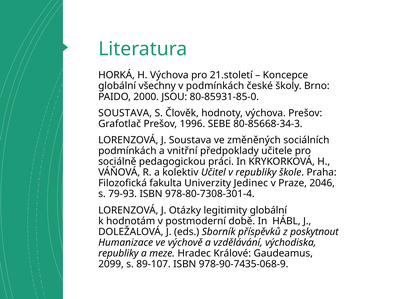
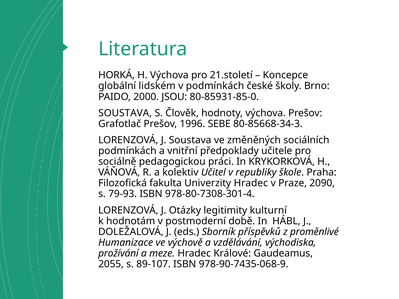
všechny: všechny -> lidském
Univerzity Jedinec: Jedinec -> Hradec
2046: 2046 -> 2090
legitimity globální: globální -> kulturní
poskytnout: poskytnout -> proměnlivé
republiky at (118, 254): republiky -> prožívání
2099: 2099 -> 2055
